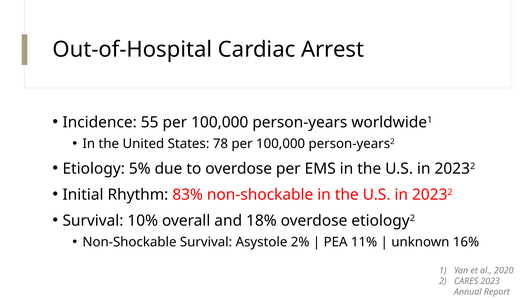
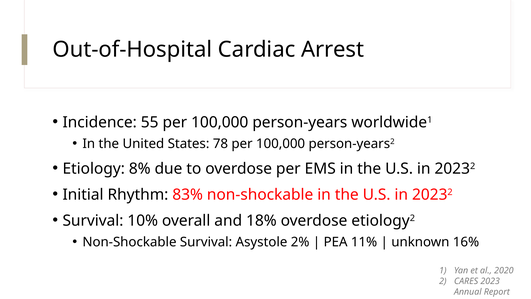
5%: 5% -> 8%
